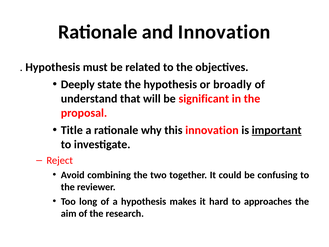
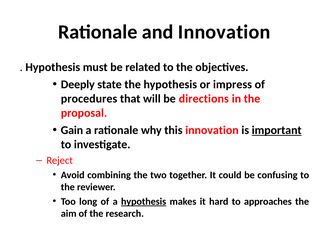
broadly: broadly -> impress
understand: understand -> procedures
significant: significant -> directions
Title: Title -> Gain
hypothesis at (144, 201) underline: none -> present
